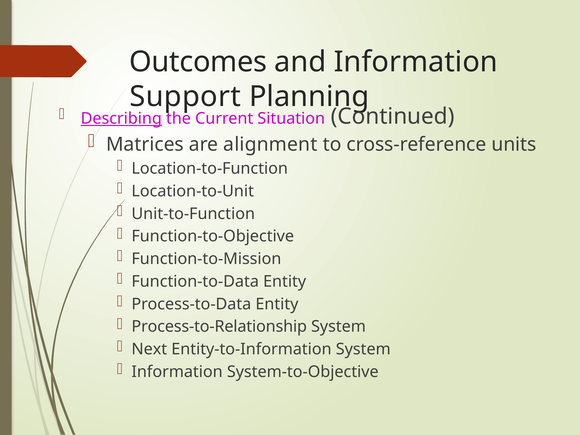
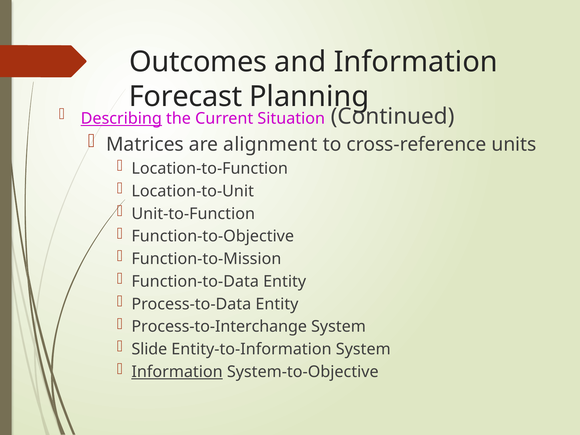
Support: Support -> Forecast
Process-to-Relationship: Process-to-Relationship -> Process-to-Interchange
Next: Next -> Slide
Information at (177, 372) underline: none -> present
